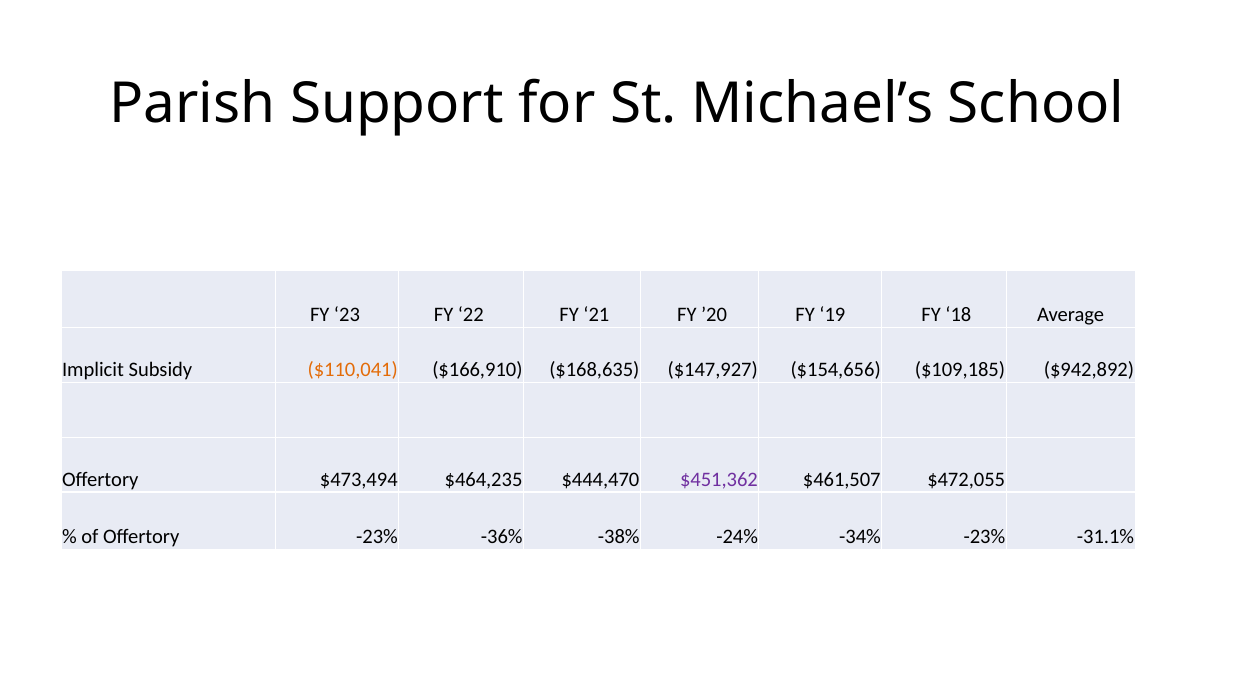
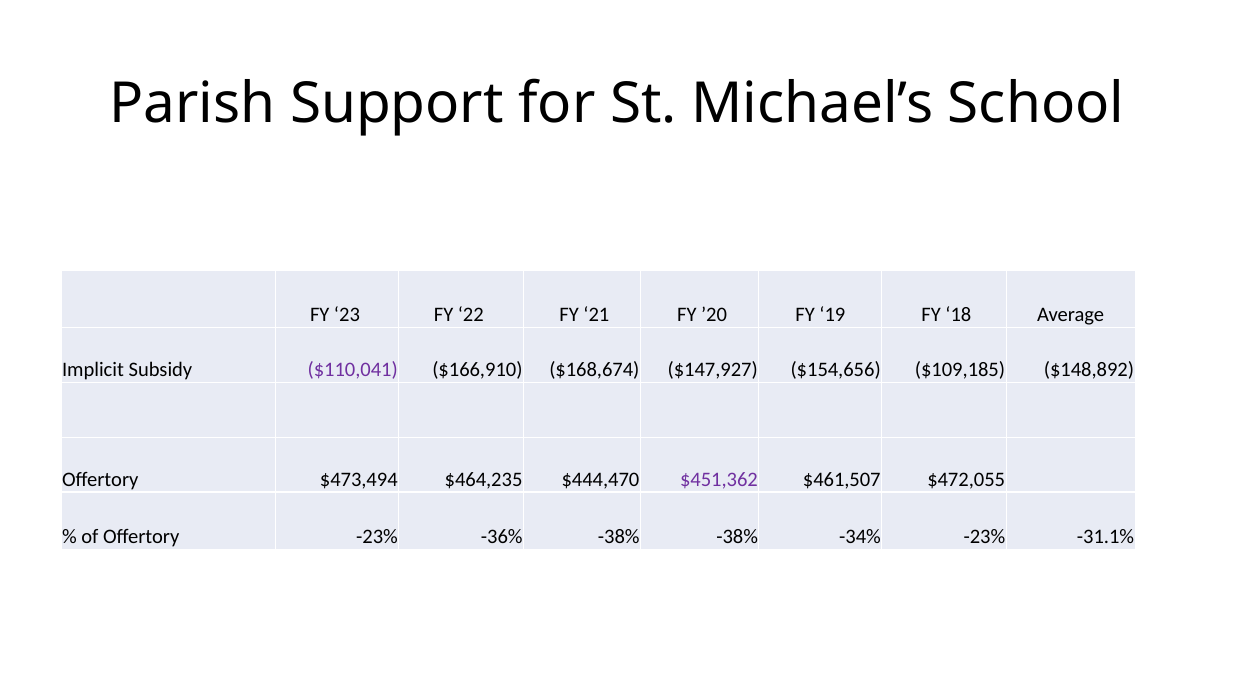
$110,041 colour: orange -> purple
$168,635: $168,635 -> $168,674
$942,892: $942,892 -> $148,892
-38% -24%: -24% -> -38%
